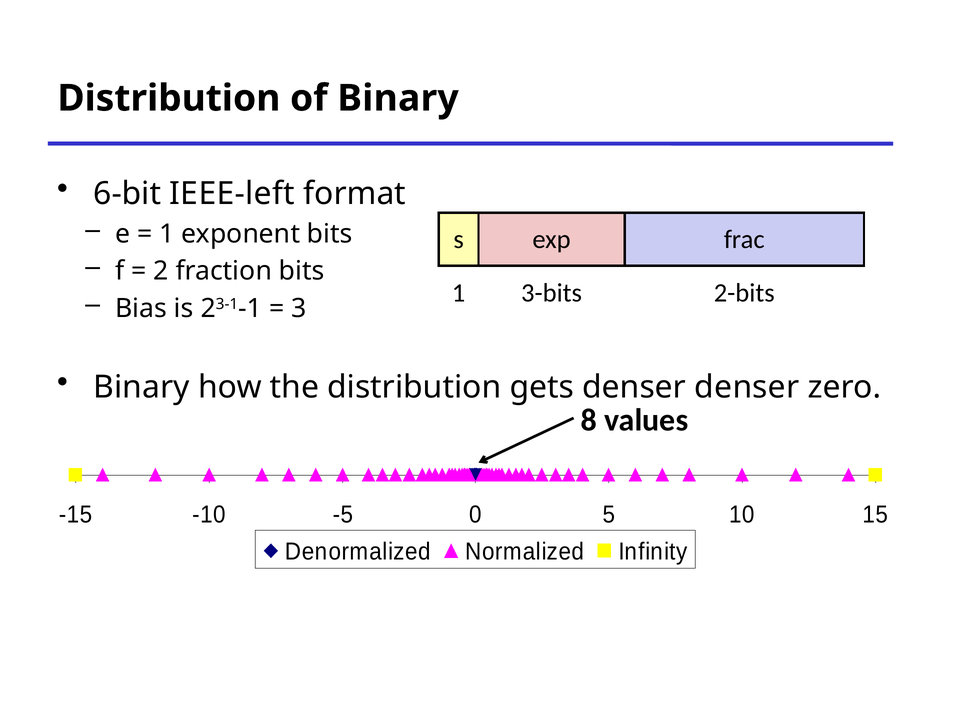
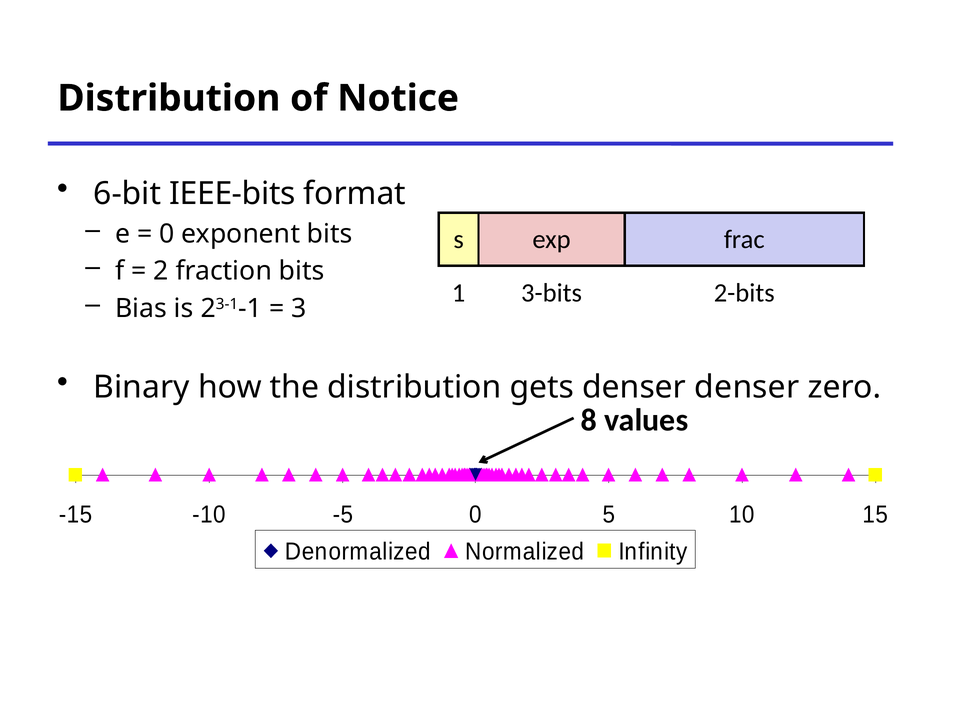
of Binary: Binary -> Notice
IEEE-left: IEEE-left -> IEEE-bits
1 at (167, 234): 1 -> 0
